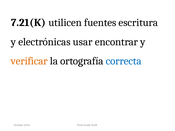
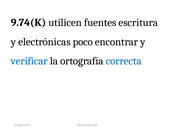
7.21(K: 7.21(K -> 9.74(K
usar: usar -> poco
verificar colour: orange -> blue
